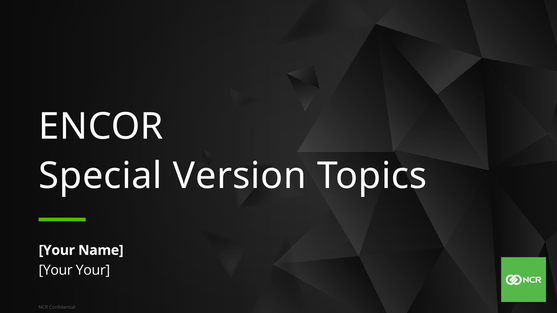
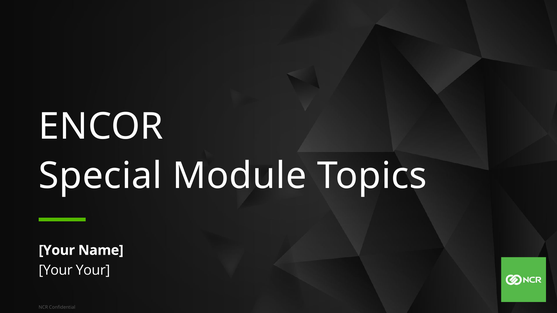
Version: Version -> Module
